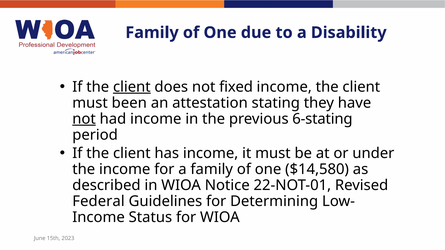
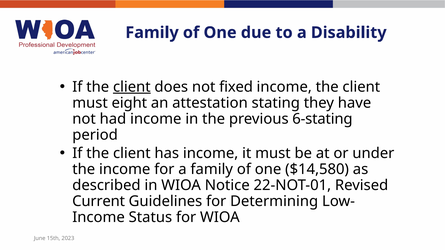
been: been -> eight
not at (84, 119) underline: present -> none
Federal: Federal -> Current
